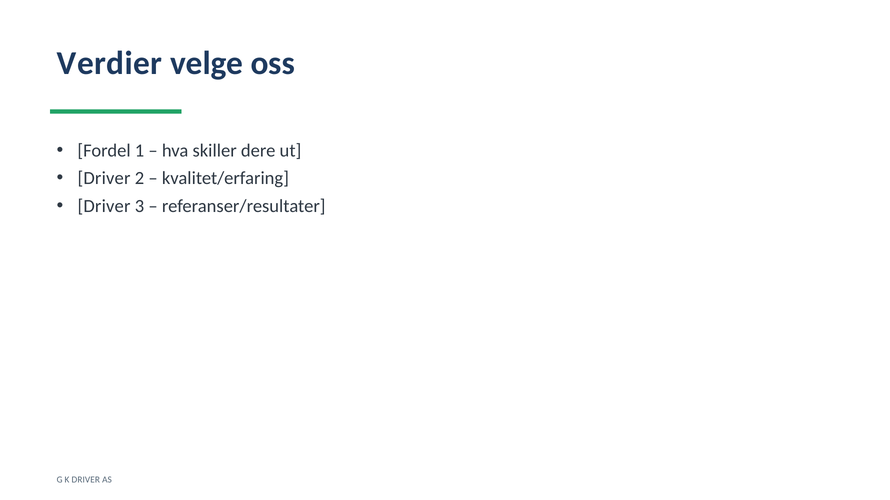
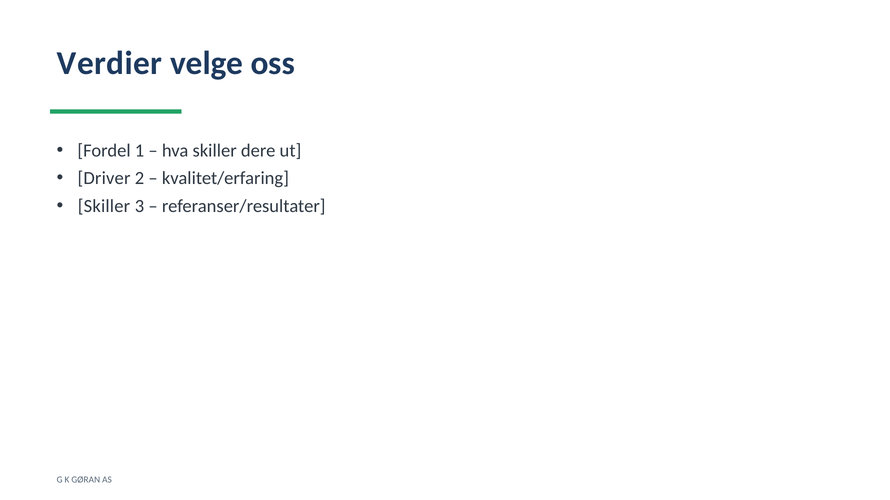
Driver at (104, 206): Driver -> Skiller
K DRIVER: DRIVER -> GØRAN
